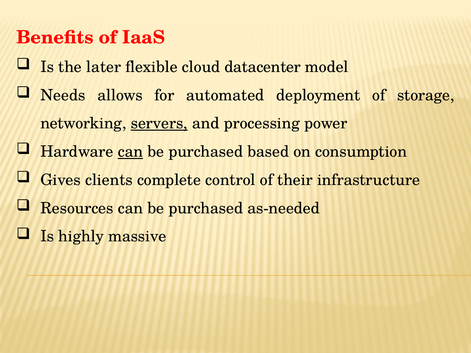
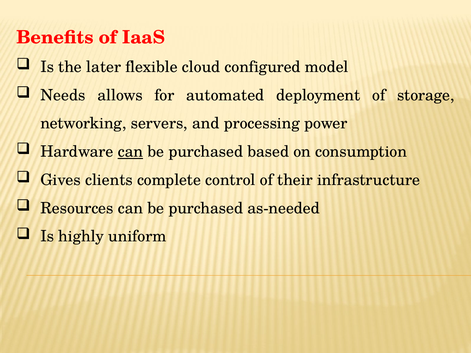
datacenter: datacenter -> configured
servers underline: present -> none
massive: massive -> uniform
